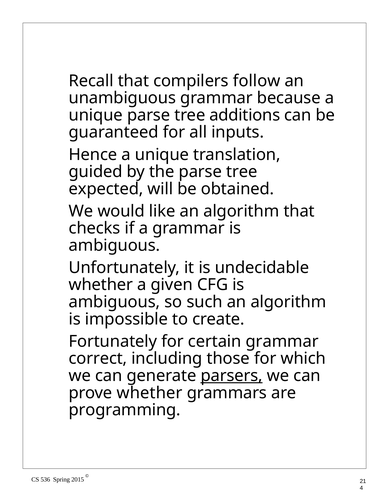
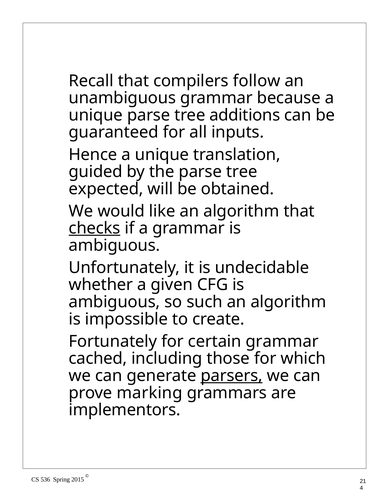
checks underline: none -> present
correct: correct -> cached
prove whether: whether -> marking
programming: programming -> implementors
